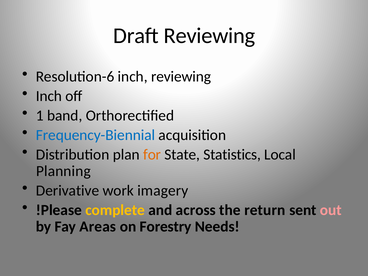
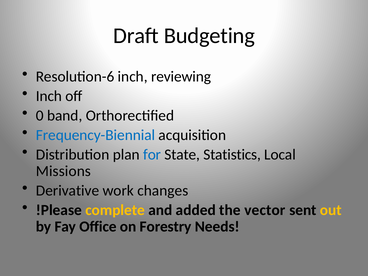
Draft Reviewing: Reviewing -> Budgeting
1: 1 -> 0
for colour: orange -> blue
Planning: Planning -> Missions
imagery: imagery -> changes
across: across -> added
return: return -> vector
out colour: pink -> yellow
Areas: Areas -> Office
